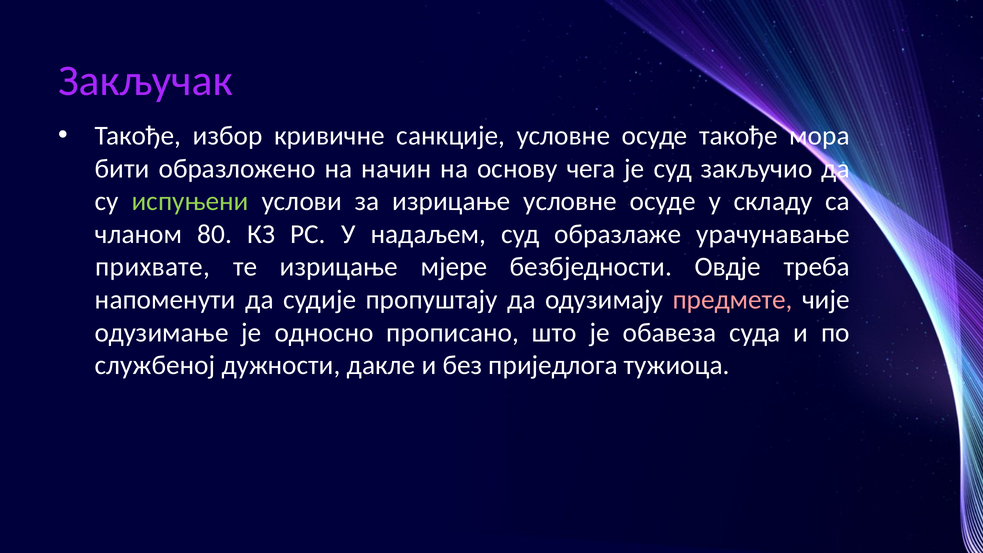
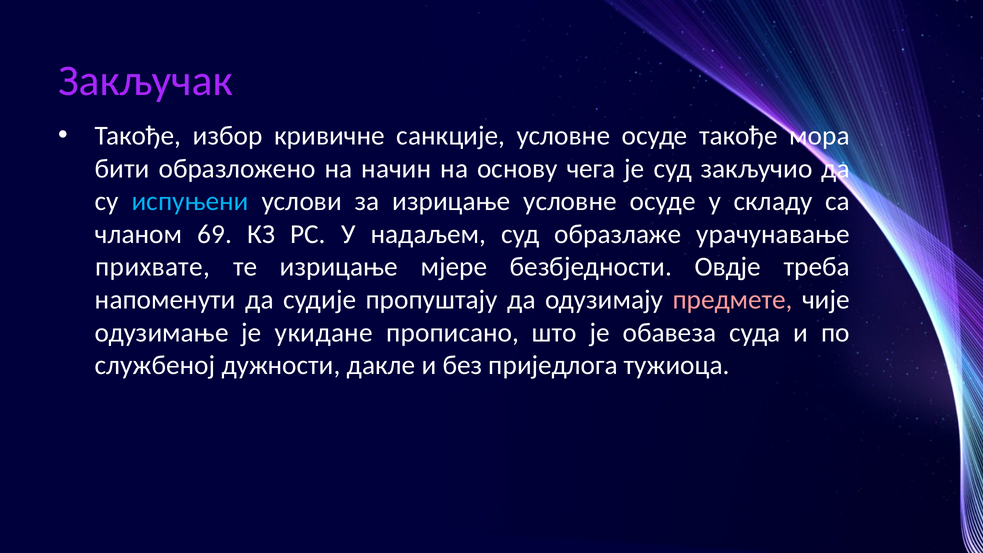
испуњени colour: light green -> light blue
80: 80 -> 69
односно: односно -> укидане
